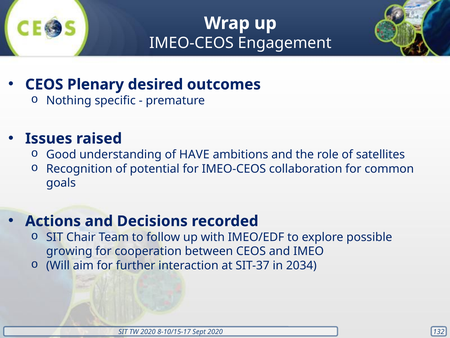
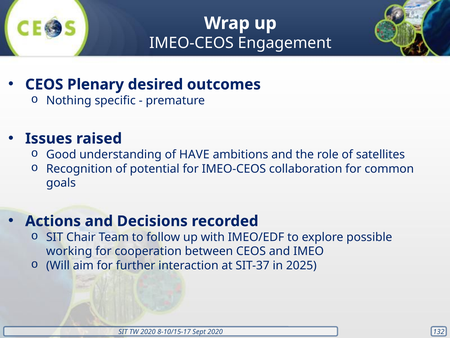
growing: growing -> working
2034: 2034 -> 2025
